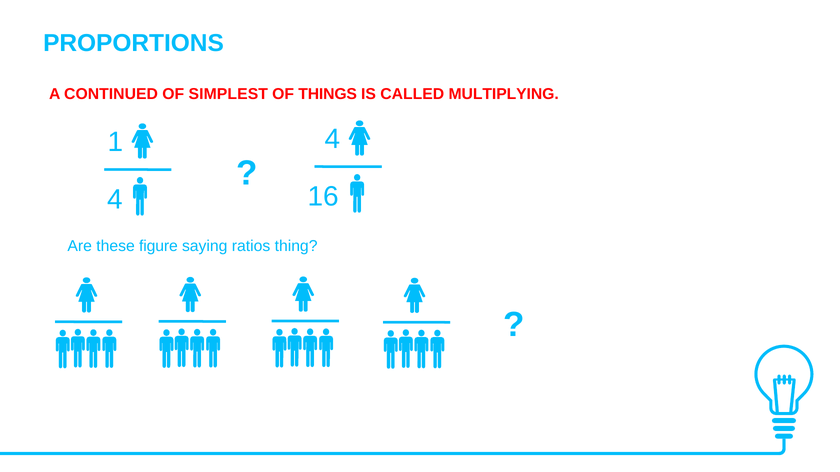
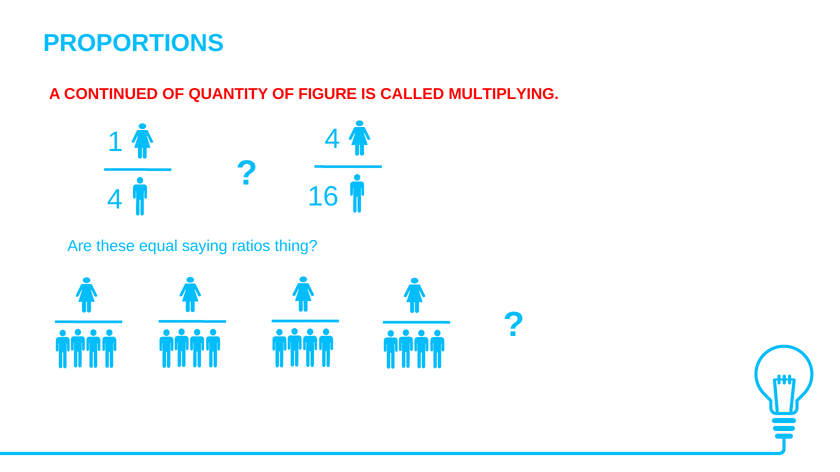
SIMPLEST: SIMPLEST -> QUANTITY
THINGS: THINGS -> FIGURE
figure: figure -> equal
